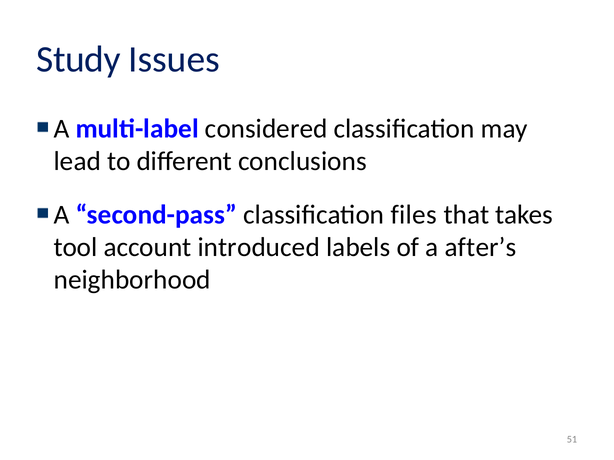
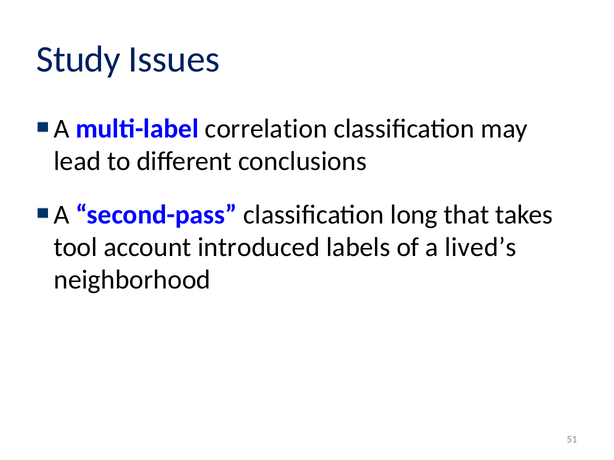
considered: considered -> correlation
files: files -> long
after’s: after’s -> lived’s
